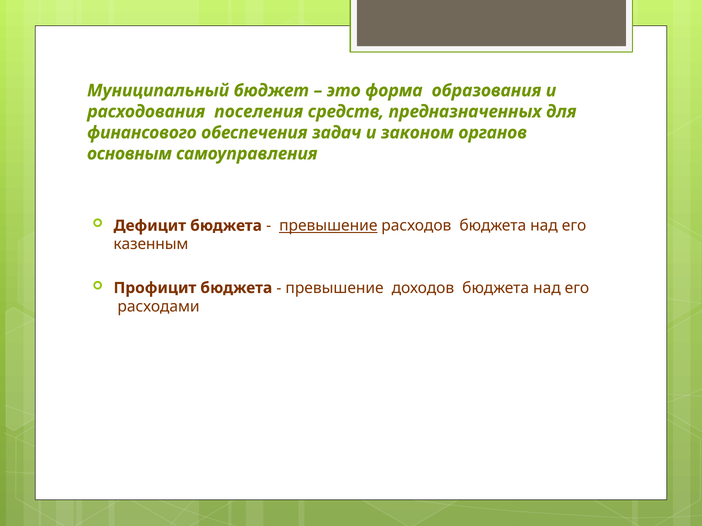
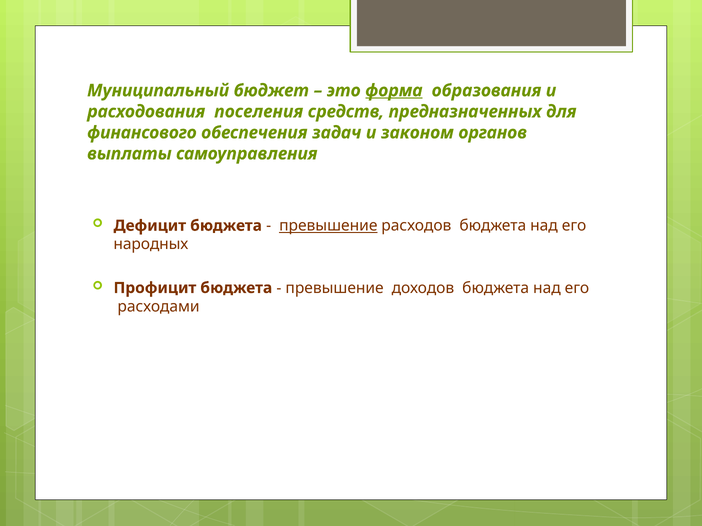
форма underline: none -> present
основным: основным -> выплаты
казенным: казенным -> народных
